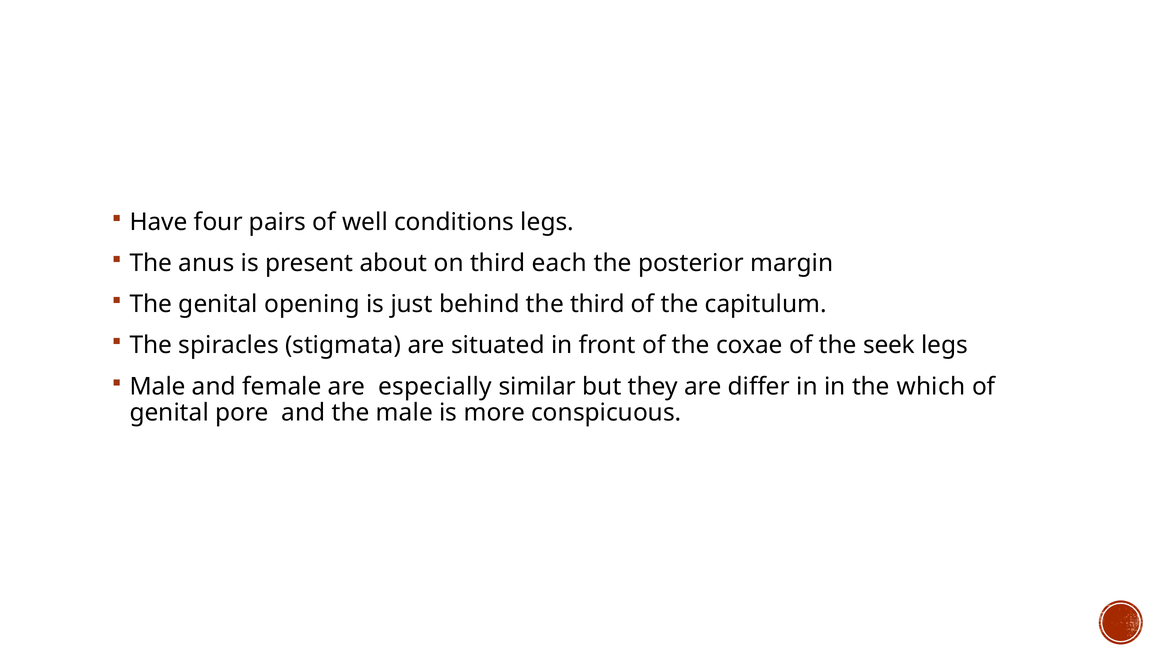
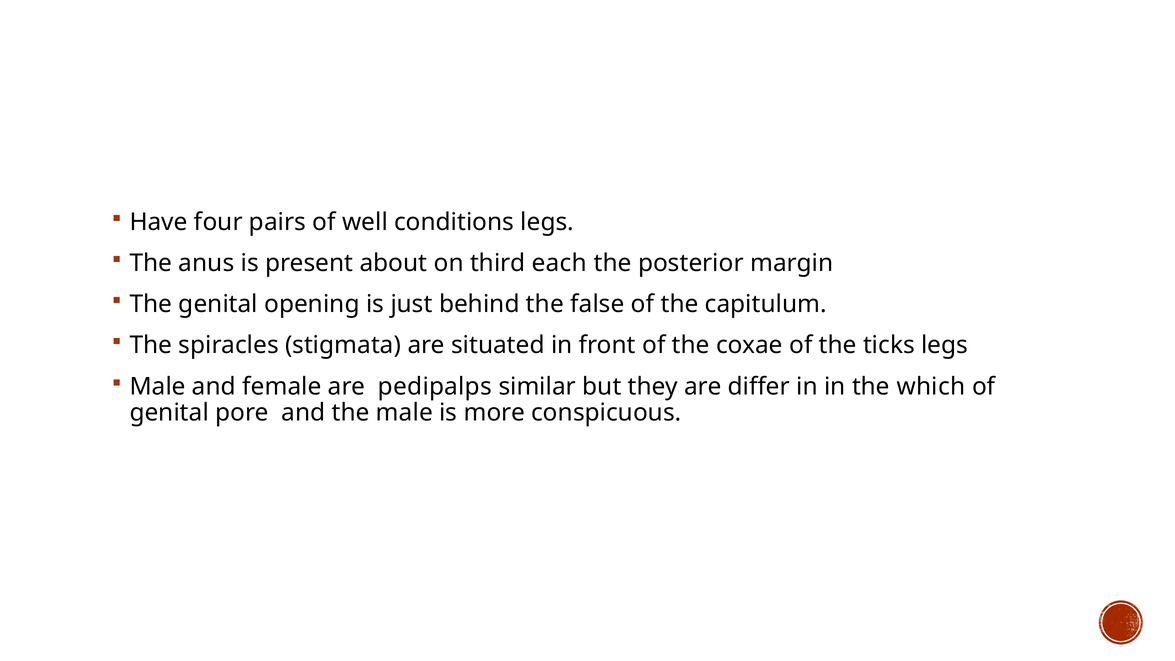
the third: third -> false
seek: seek -> ticks
especially: especially -> pedipalps
